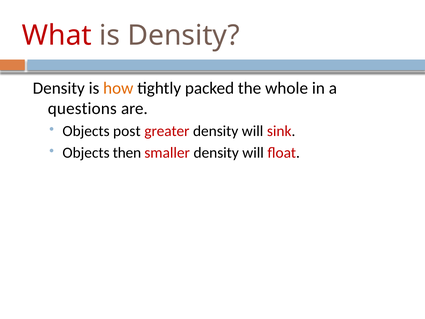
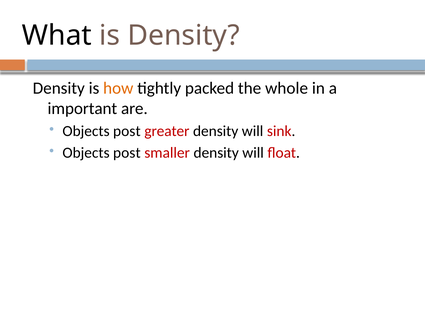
What colour: red -> black
questions: questions -> important
then at (127, 153): then -> post
